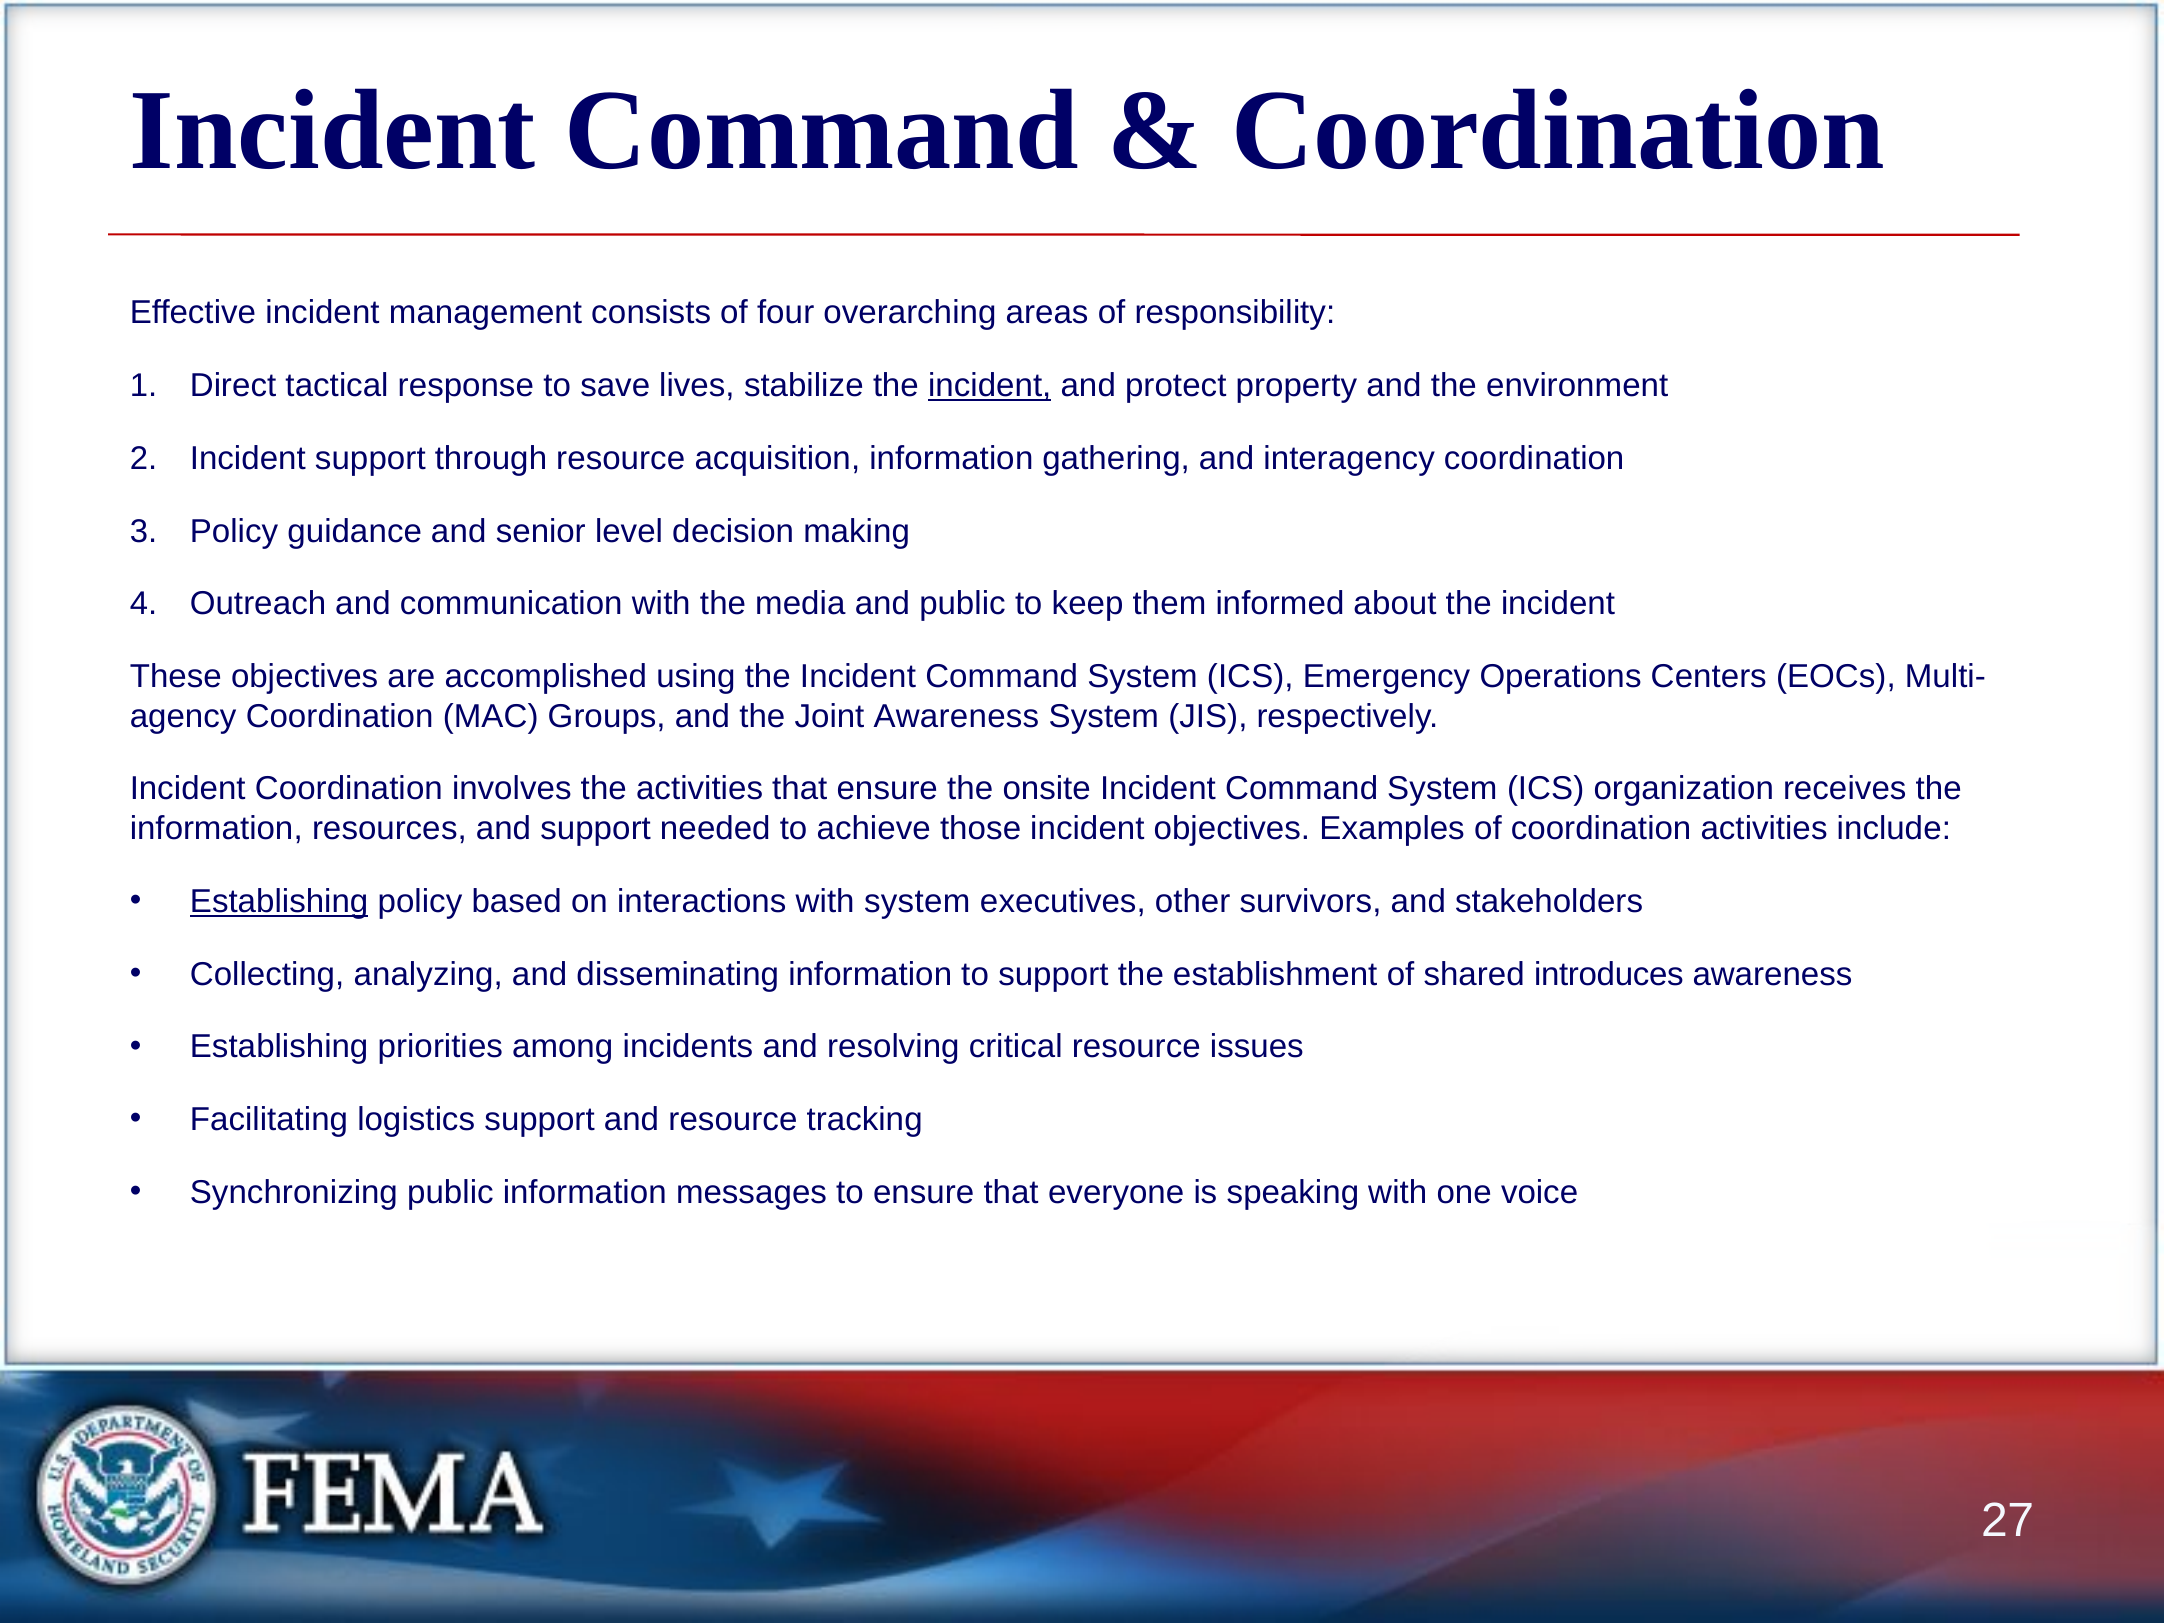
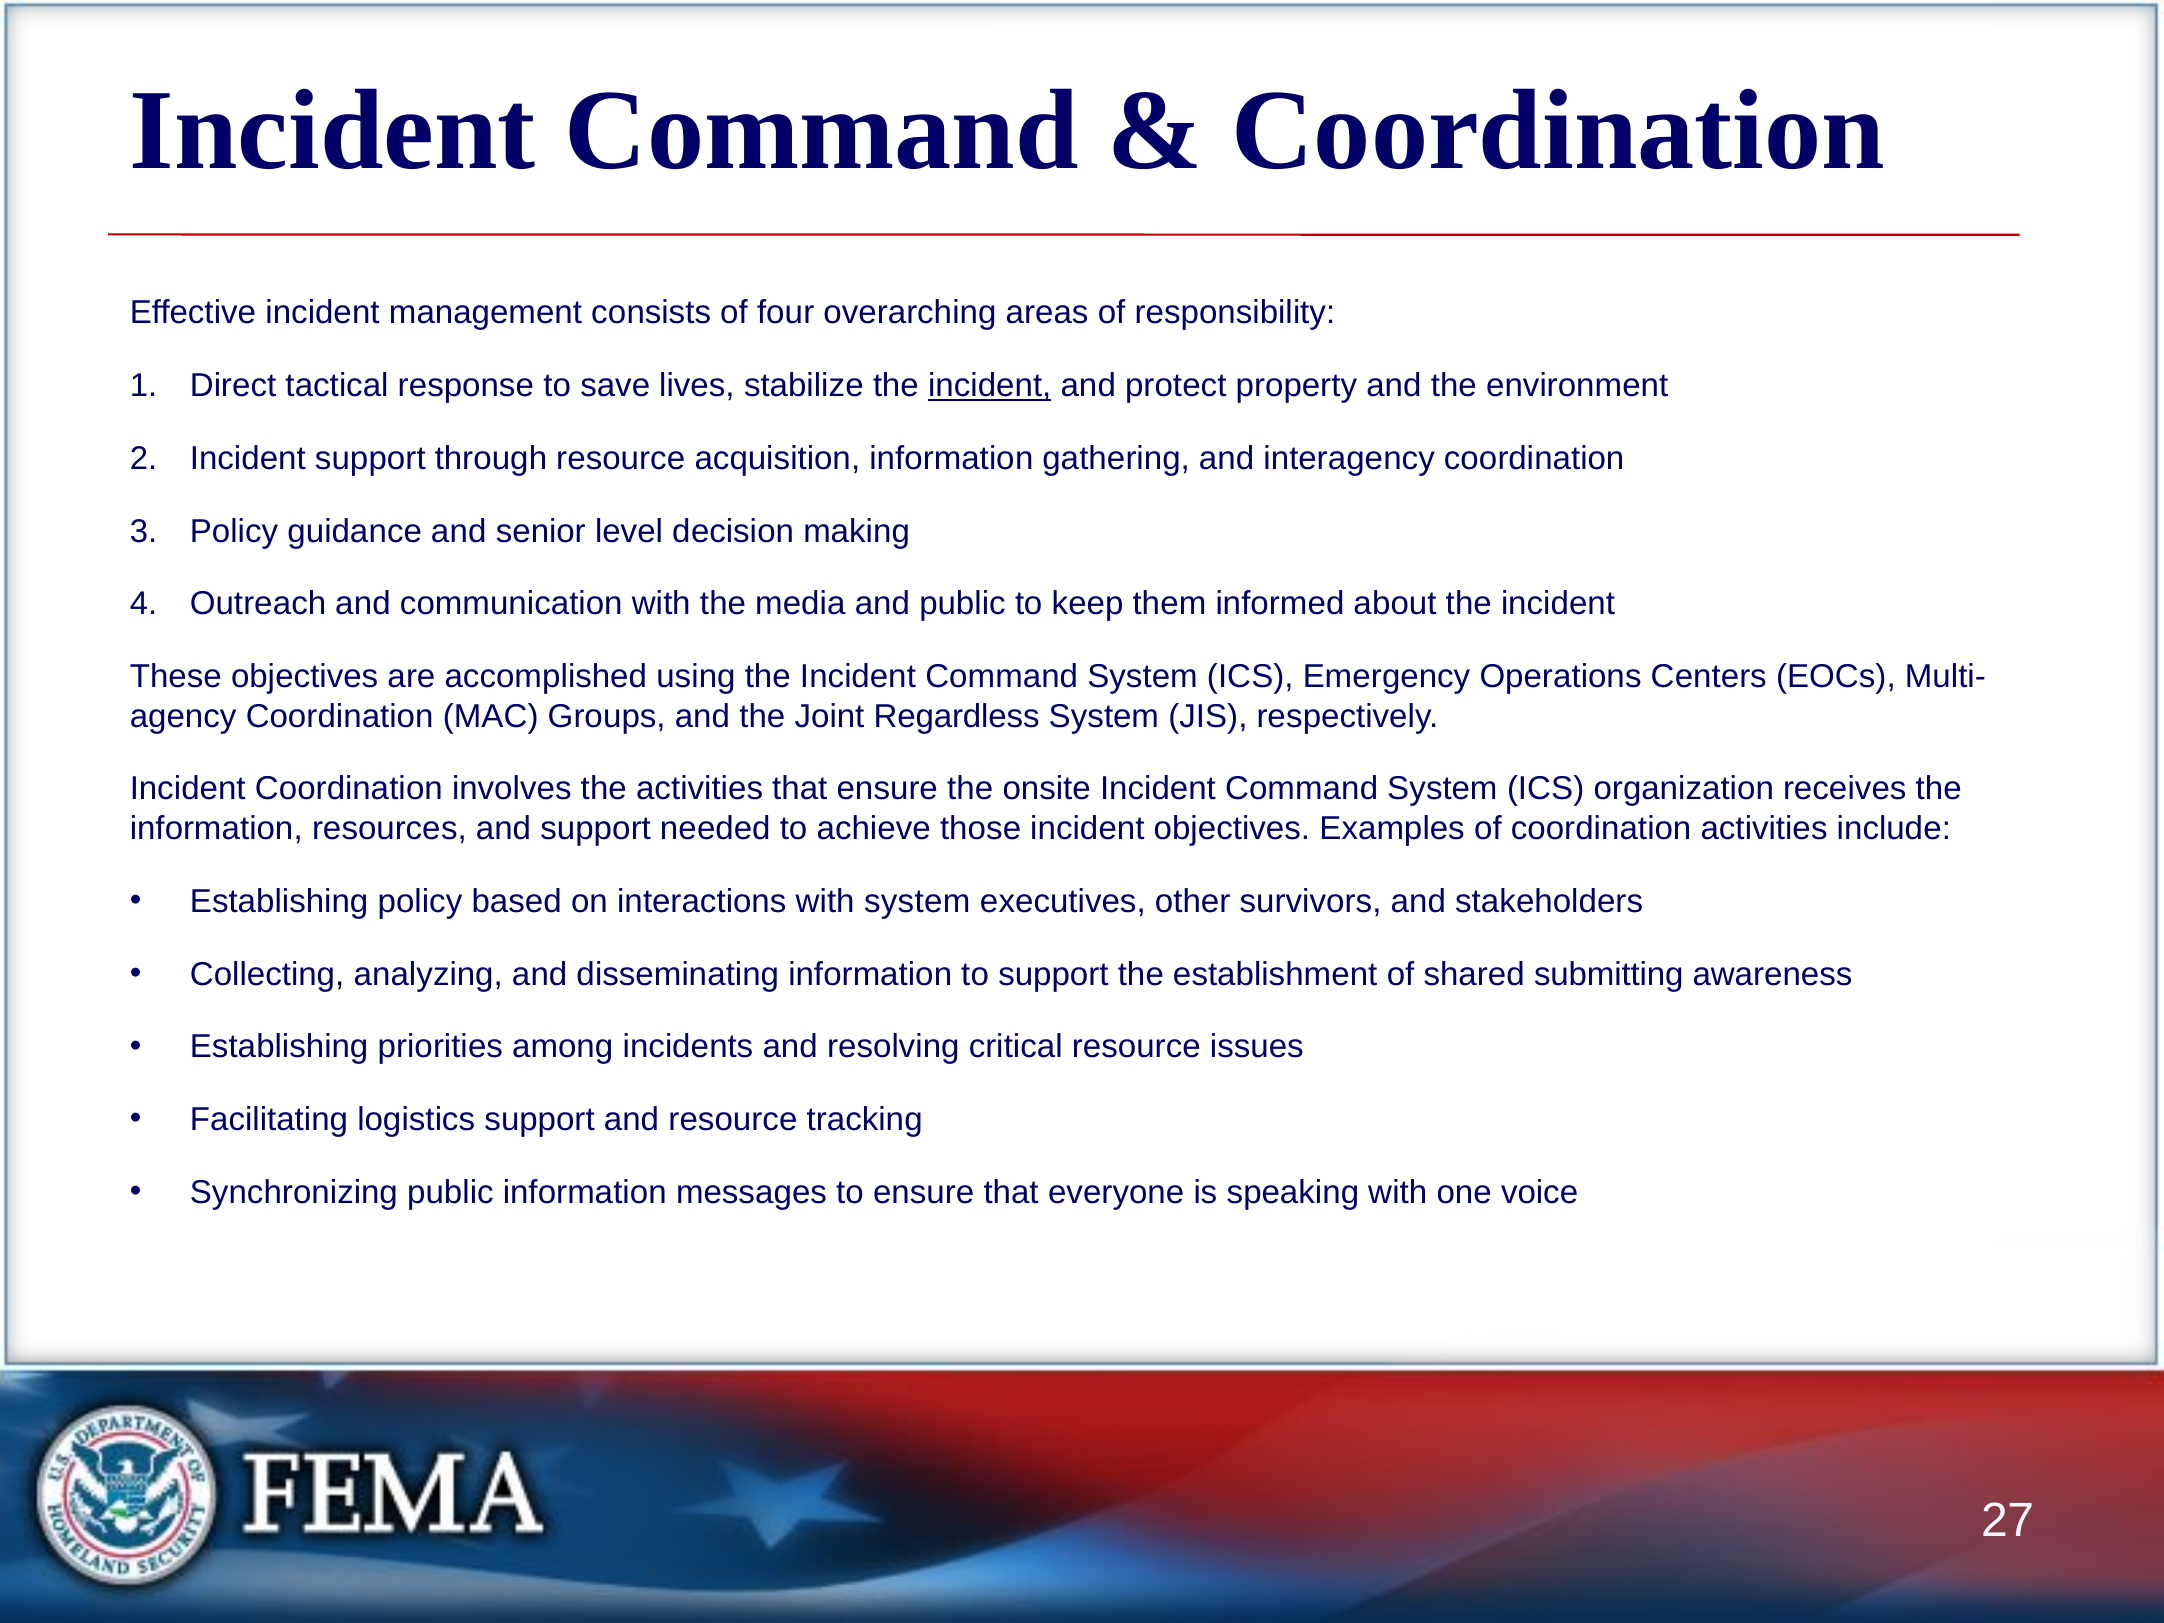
Joint Awareness: Awareness -> Regardless
Establishing at (279, 902) underline: present -> none
introduces: introduces -> submitting
